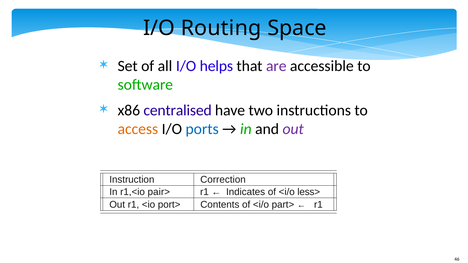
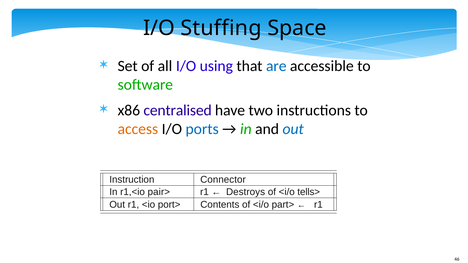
Routing: Routing -> Stuffing
helps: helps -> using
are colour: purple -> blue
out at (293, 129) colour: purple -> blue
Correction: Correction -> Connector
Indicates: Indicates -> Destroys
less>: less> -> tells>
